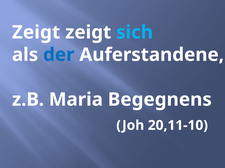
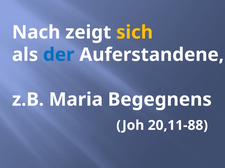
Zeigt at (36, 32): Zeigt -> Nach
sich colour: light blue -> yellow
20,11-10: 20,11-10 -> 20,11-88
